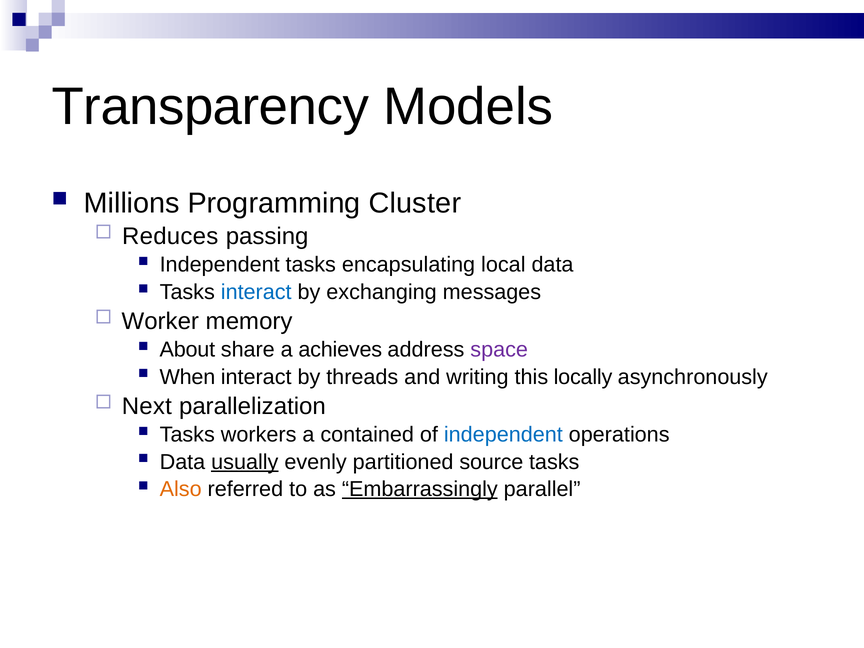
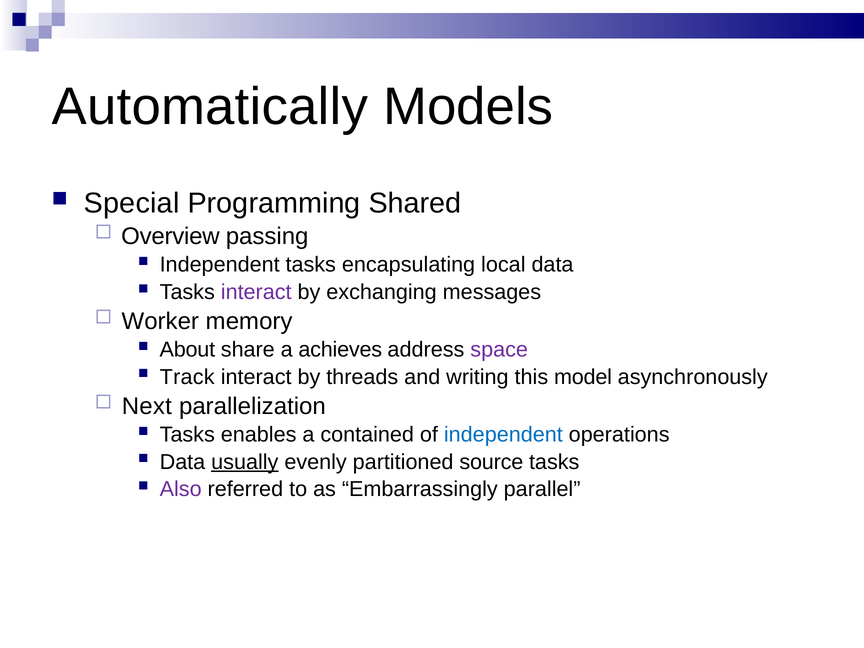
Transparency: Transparency -> Automatically
Millions: Millions -> Special
Cluster: Cluster -> Shared
Reduces: Reduces -> Overview
interact at (256, 292) colour: blue -> purple
When: When -> Track
locally: locally -> model
workers: workers -> enables
Also colour: orange -> purple
Embarrassingly underline: present -> none
